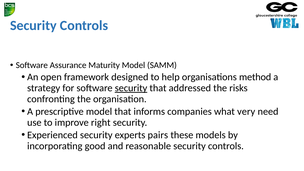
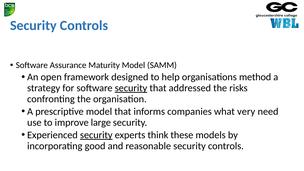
right: right -> large
security at (96, 135) underline: none -> present
pairs: pairs -> think
